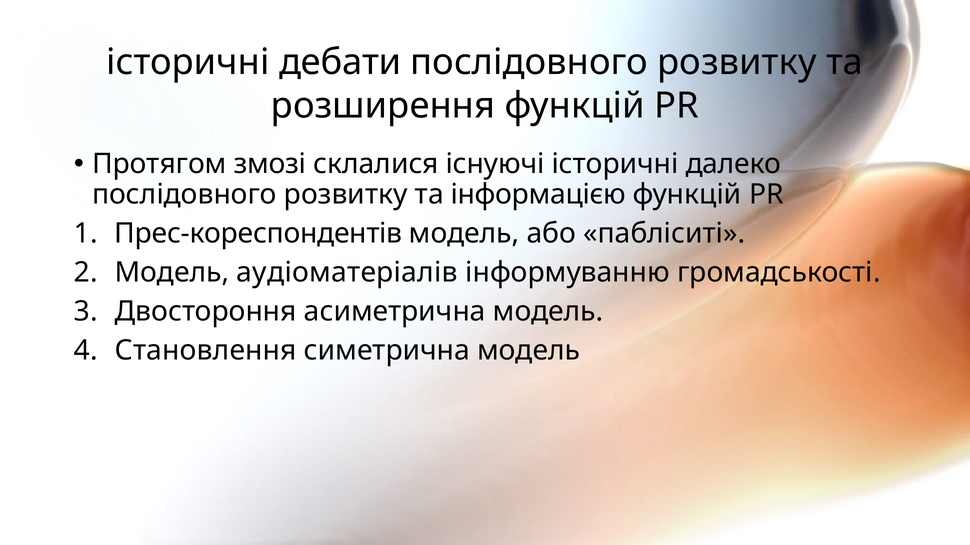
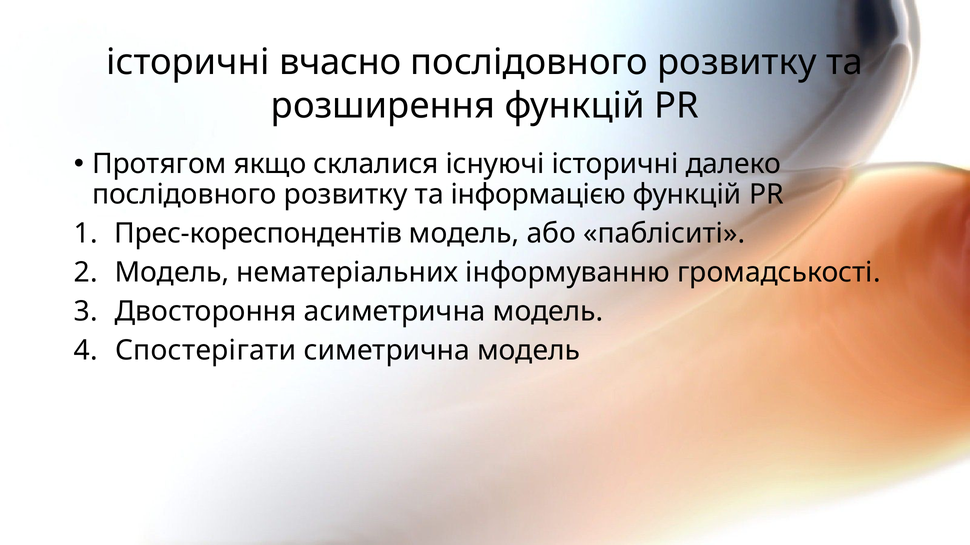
дебати: дебати -> вчасно
змозі: змозі -> якщо
аудіоматеріалів: аудіоматеріалів -> нематеріальних
Становлення: Становлення -> Спостерігати
